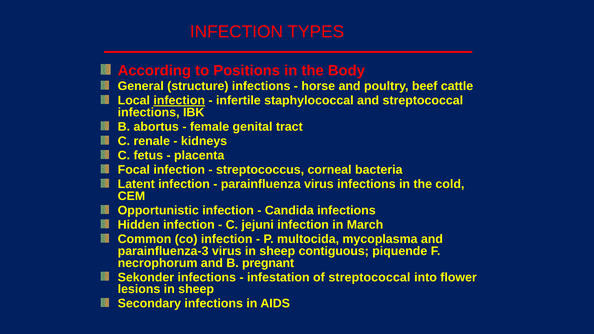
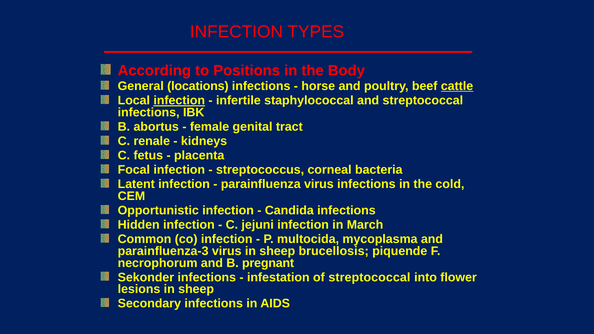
structure: structure -> locations
cattle underline: none -> present
contiguous: contiguous -> brucellosis
